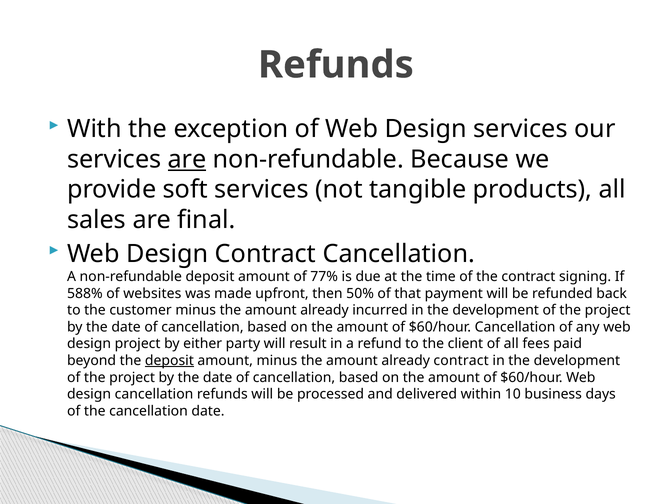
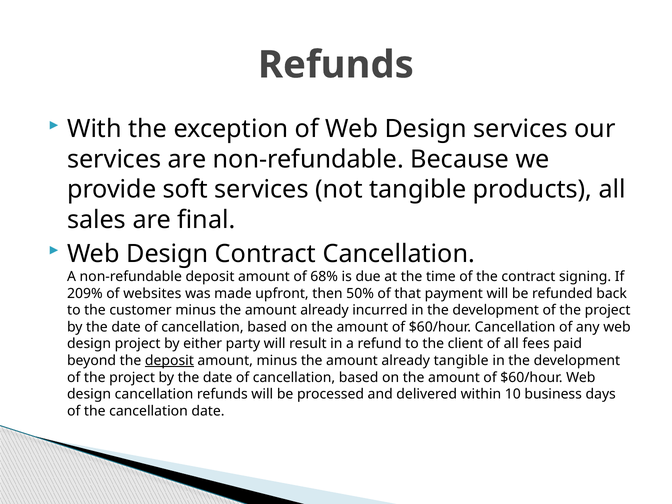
are at (187, 159) underline: present -> none
77%: 77% -> 68%
588%: 588% -> 209%
already contract: contract -> tangible
